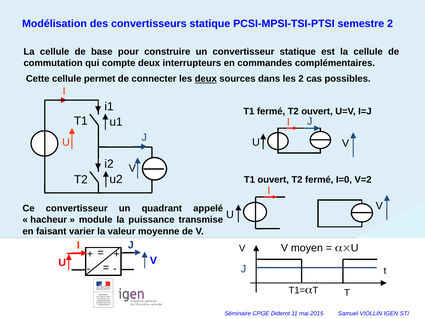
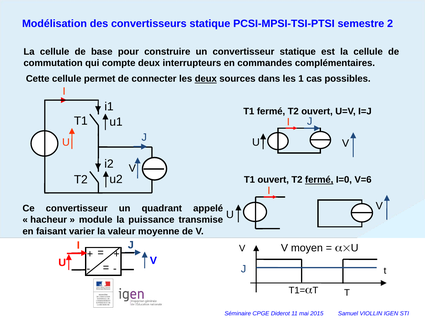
les 2: 2 -> 1
fermé at (319, 180) underline: none -> present
V=2: V=2 -> V=6
